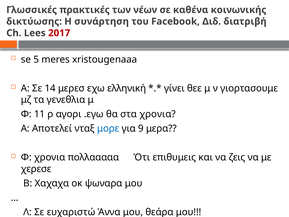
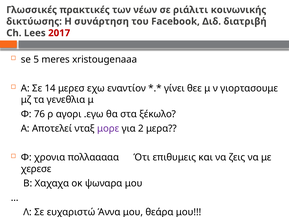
καθένα: καθένα -> ριάλιτι
ελληνική: ελληνική -> εναντίον
11: 11 -> 76
στα χρονια: χρονια -> ξέκωλο
μορε colour: blue -> purple
9: 9 -> 2
